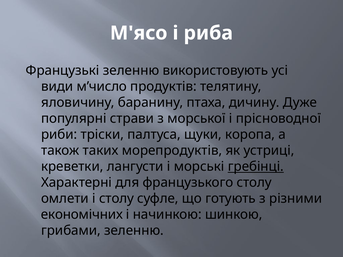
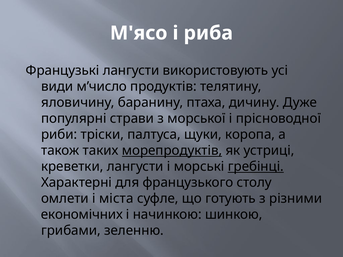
Французькі зеленню: зеленню -> лангусти
морепродуктів underline: none -> present
і столу: столу -> міста
